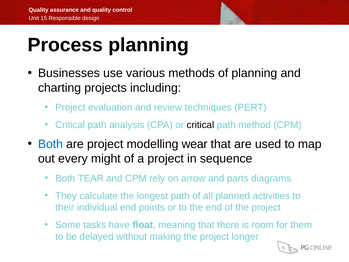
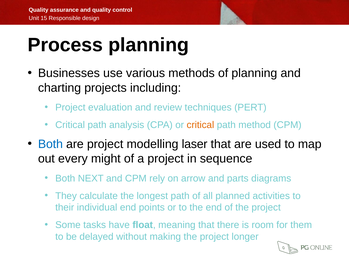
critical at (200, 125) colour: black -> orange
wear: wear -> laser
TEAR: TEAR -> NEXT
